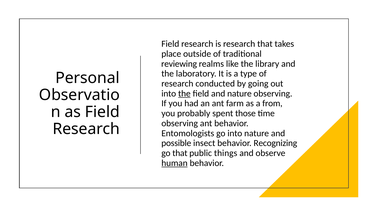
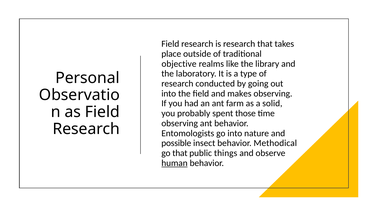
reviewing: reviewing -> objective
the at (184, 94) underline: present -> none
and nature: nature -> makes
from: from -> solid
Recognizing: Recognizing -> Methodical
